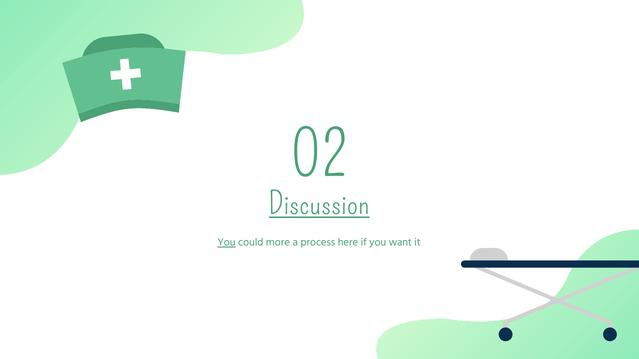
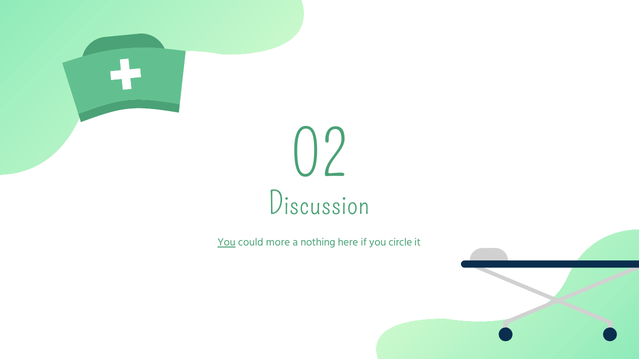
Discussion underline: present -> none
process: process -> nothing
want: want -> circle
